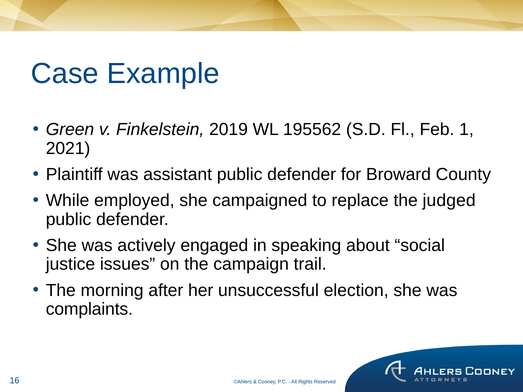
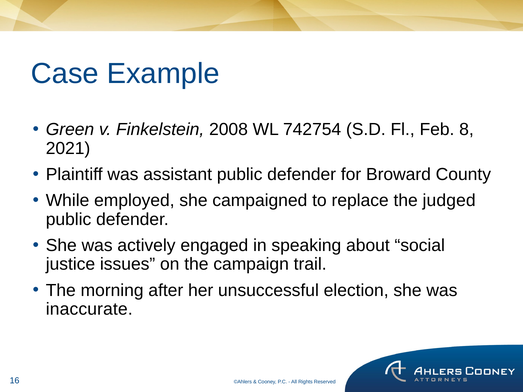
2019: 2019 -> 2008
195562: 195562 -> 742754
1: 1 -> 8
complaints: complaints -> inaccurate
